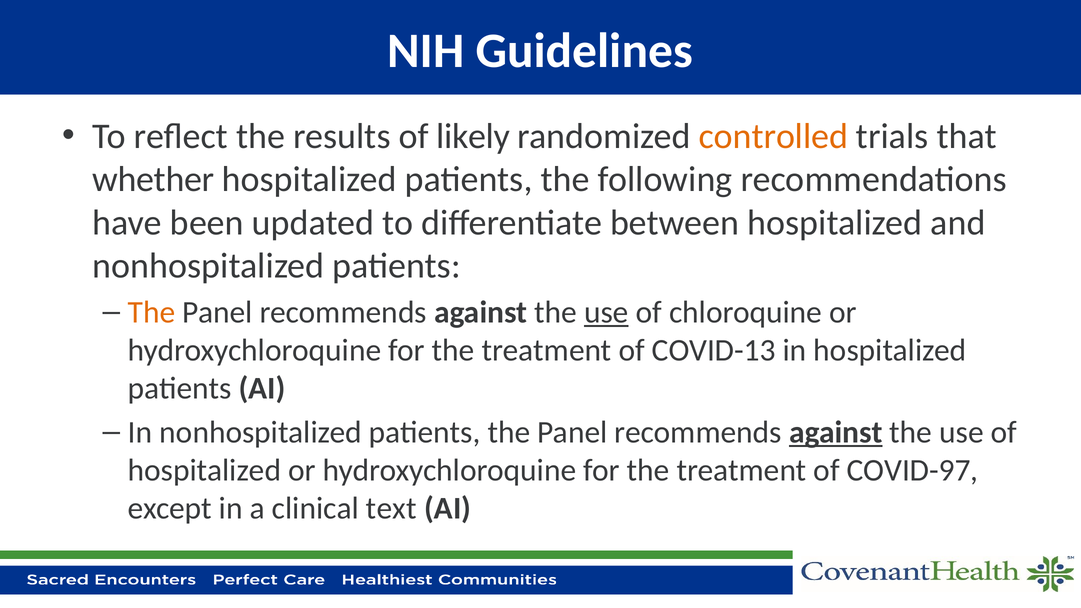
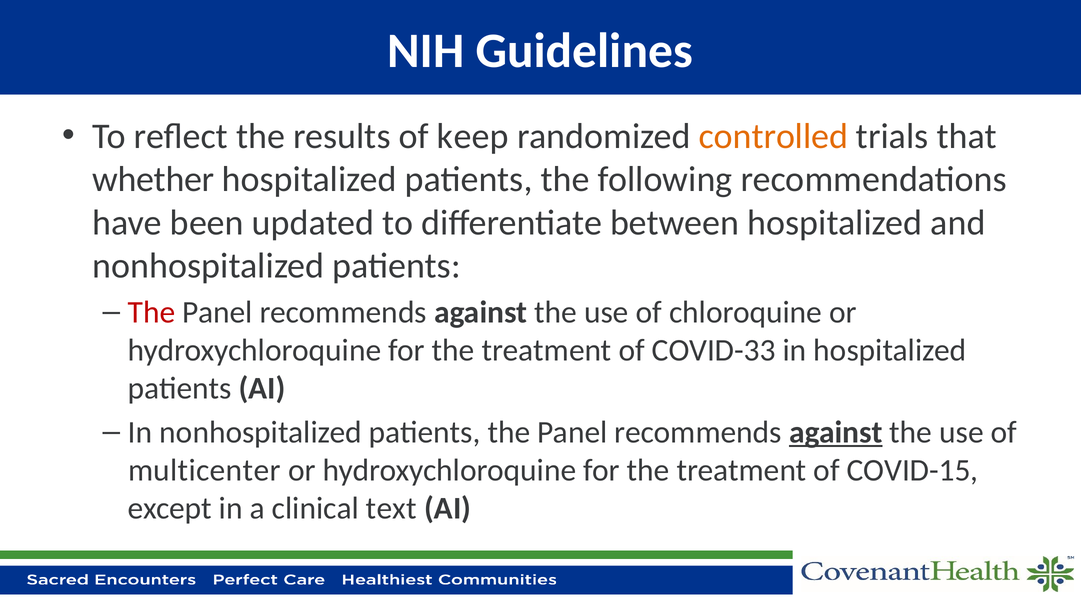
likely: likely -> keep
The at (152, 313) colour: orange -> red
use at (606, 313) underline: present -> none
COVID-13: COVID-13 -> COVID-33
hospitalized at (204, 470): hospitalized -> multicenter
COVID-97: COVID-97 -> COVID-15
